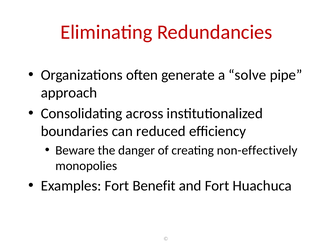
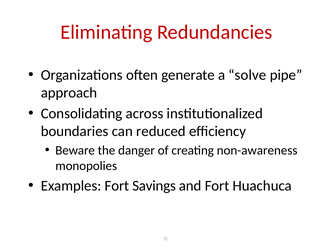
non-effectively: non-effectively -> non-awareness
Benefit: Benefit -> Savings
